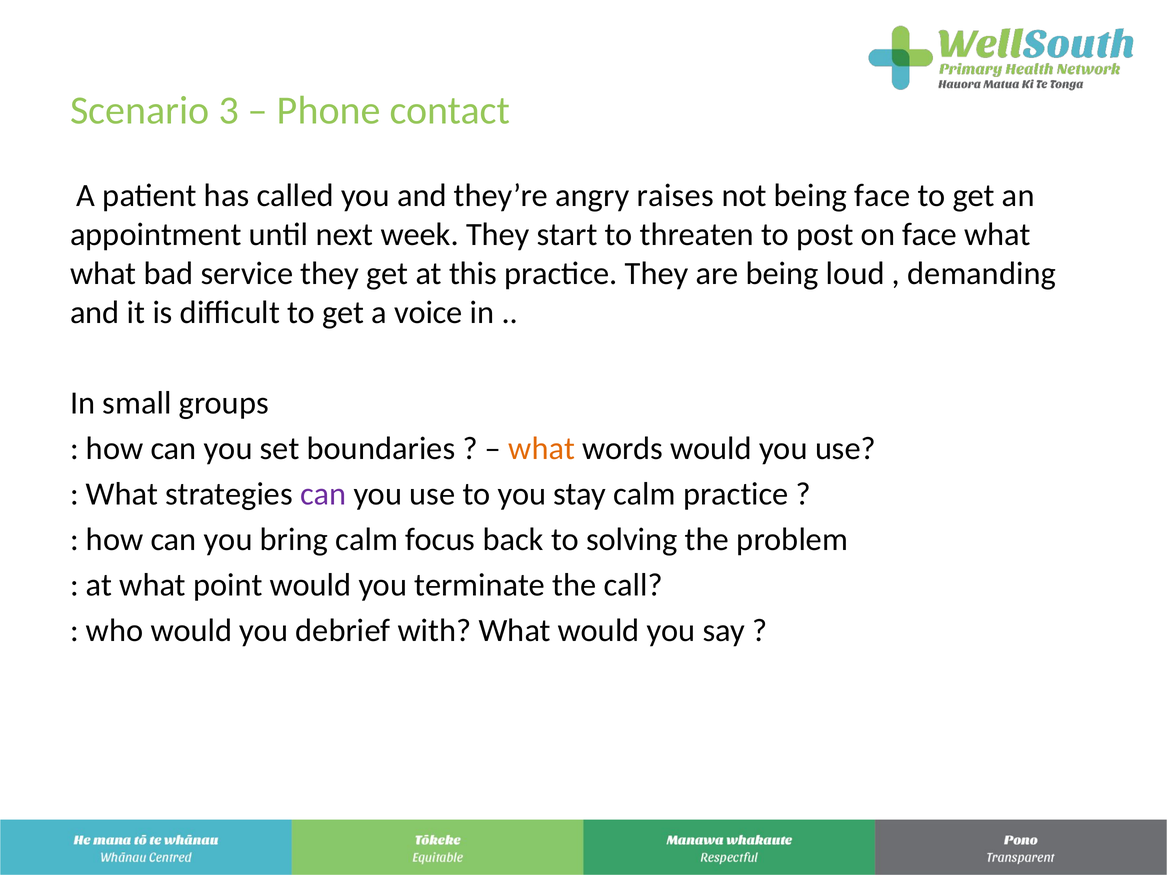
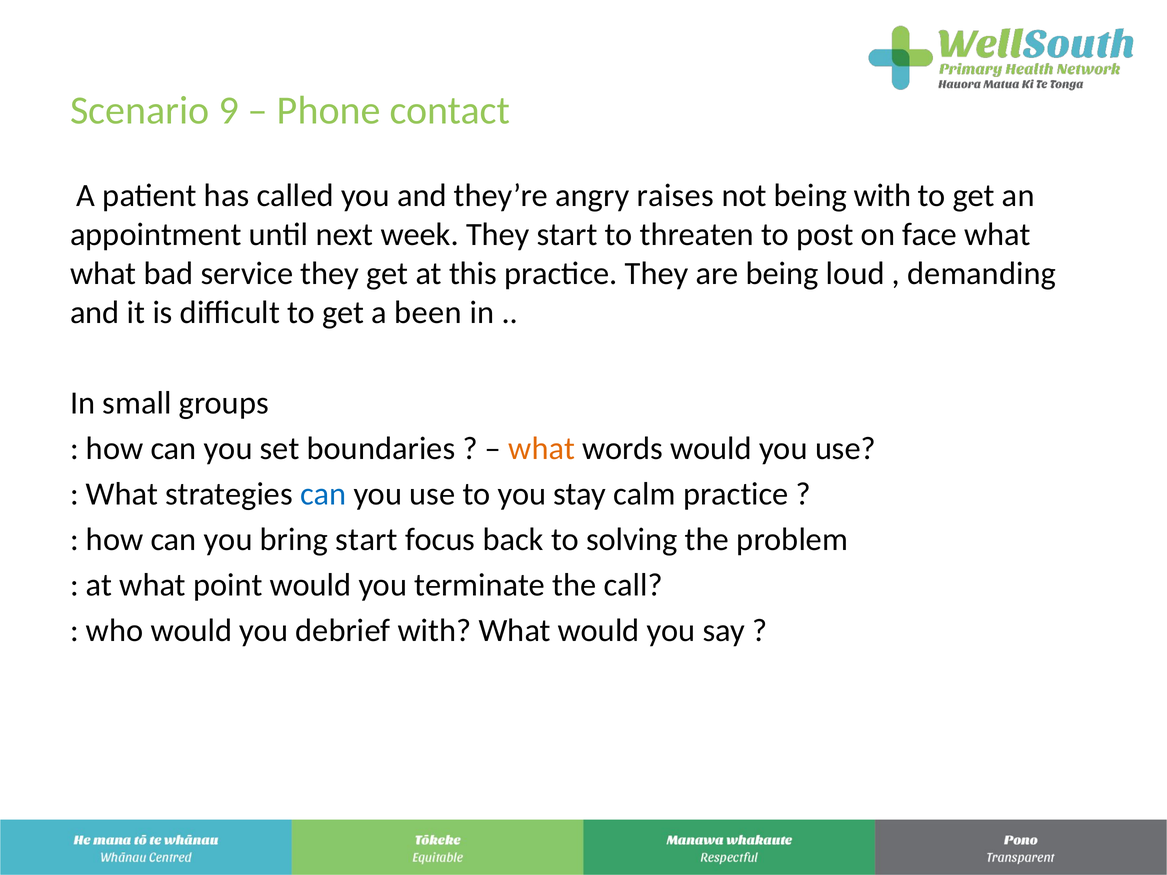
3: 3 -> 9
being face: face -> with
voice: voice -> been
can at (323, 494) colour: purple -> blue
bring calm: calm -> start
